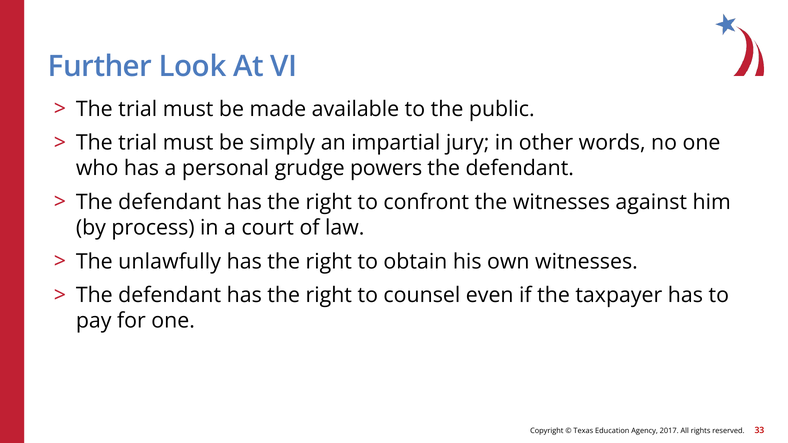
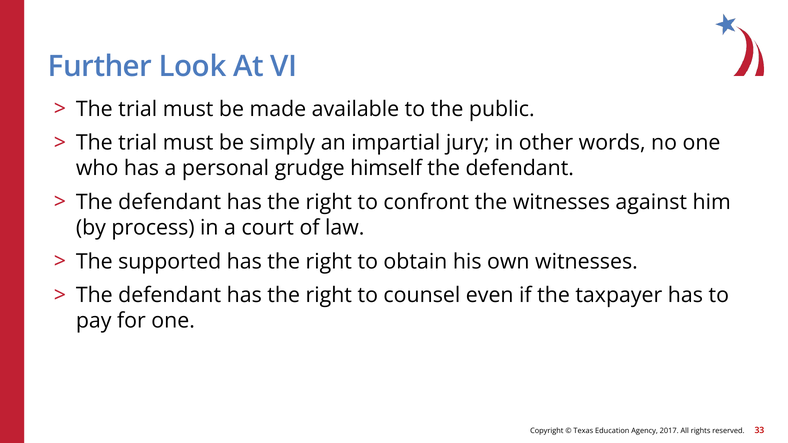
powers: powers -> himself
unlawfully: unlawfully -> supported
